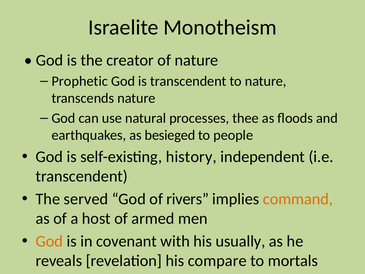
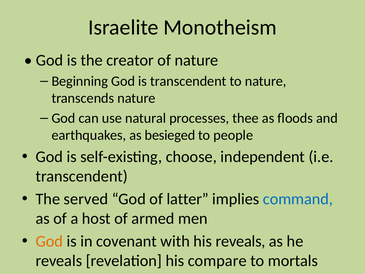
Prophetic: Prophetic -> Beginning
history: history -> choose
rivers: rivers -> latter
command colour: orange -> blue
his usually: usually -> reveals
